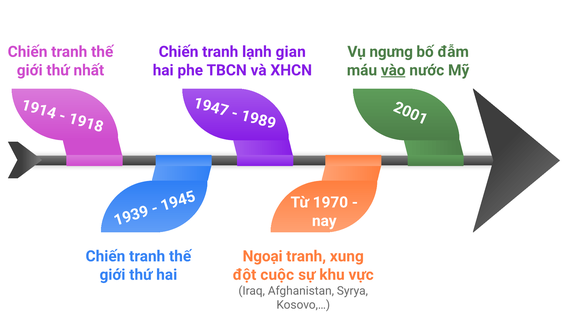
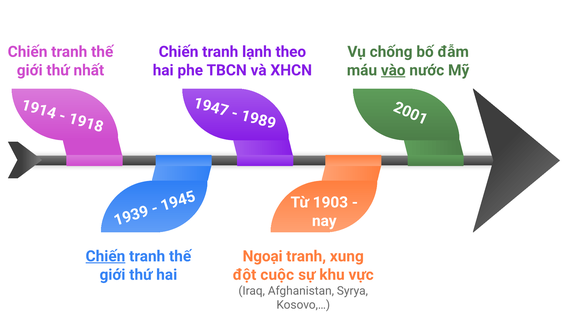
gian: gian -> theo
ngưng: ngưng -> chống
1970: 1970 -> 1903
Chiến at (105, 256) underline: none -> present
